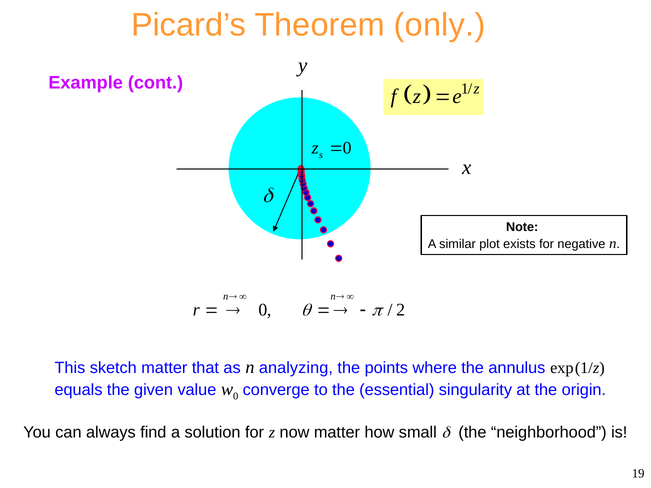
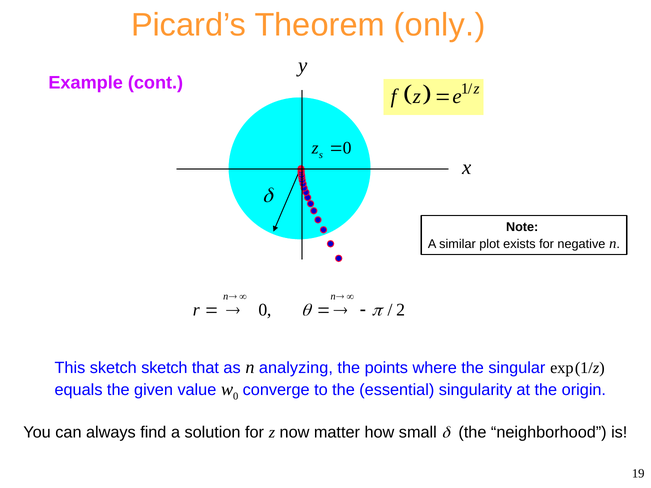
sketch matter: matter -> sketch
annulus: annulus -> singular
